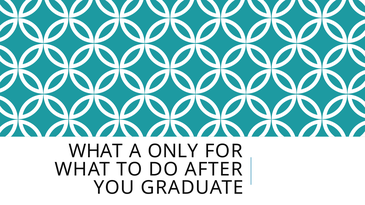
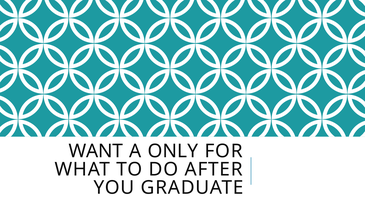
WHAT at (96, 151): WHAT -> WANT
